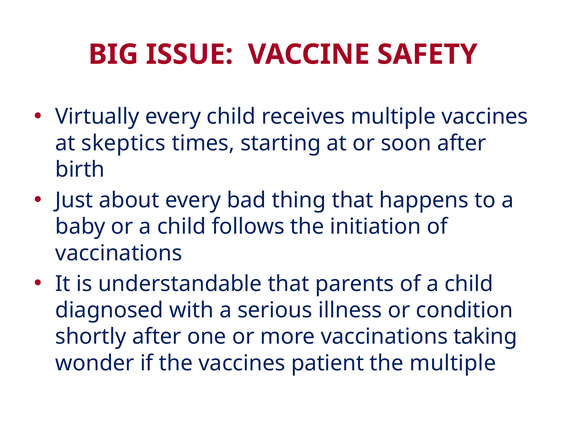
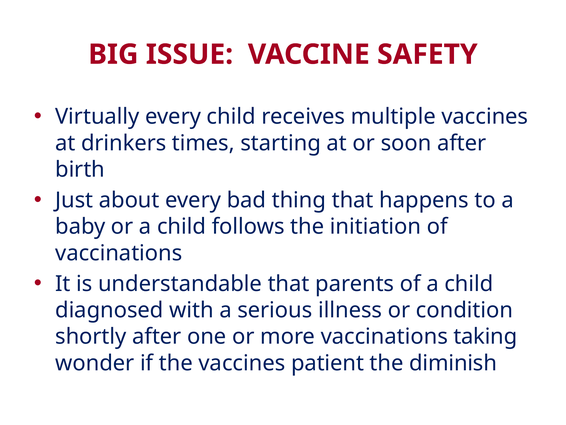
skeptics: skeptics -> drinkers
the multiple: multiple -> diminish
